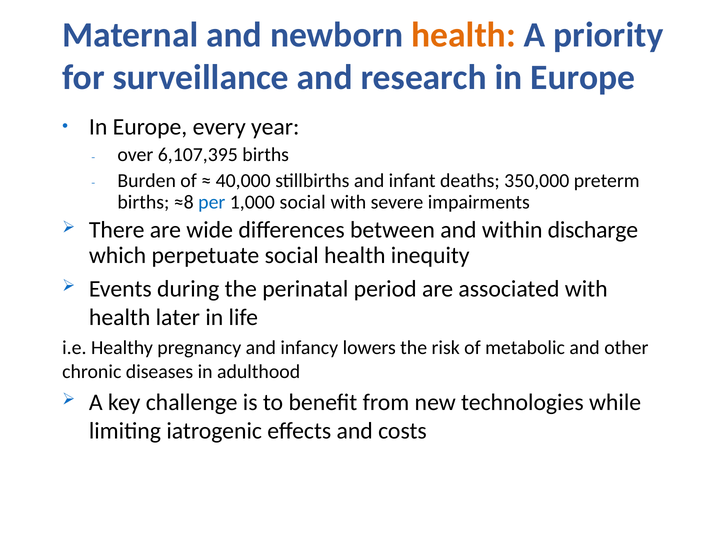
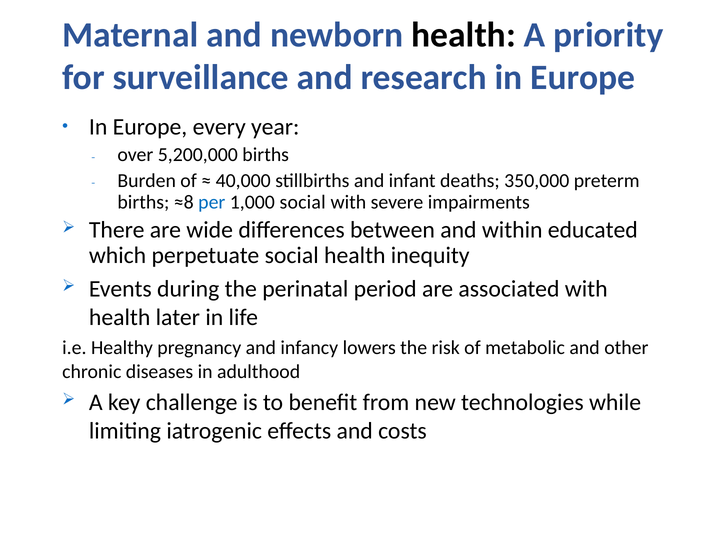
health at (464, 35) colour: orange -> black
6,107,395: 6,107,395 -> 5,200,000
discharge: discharge -> educated
